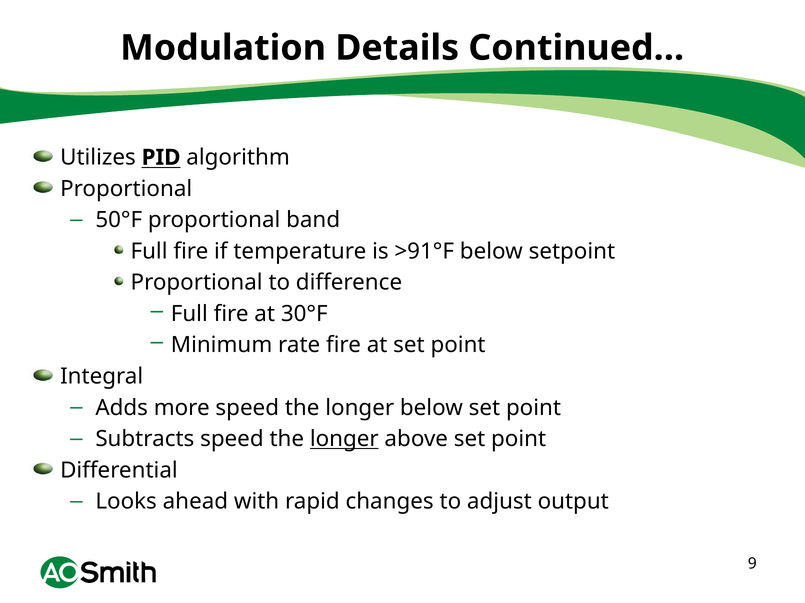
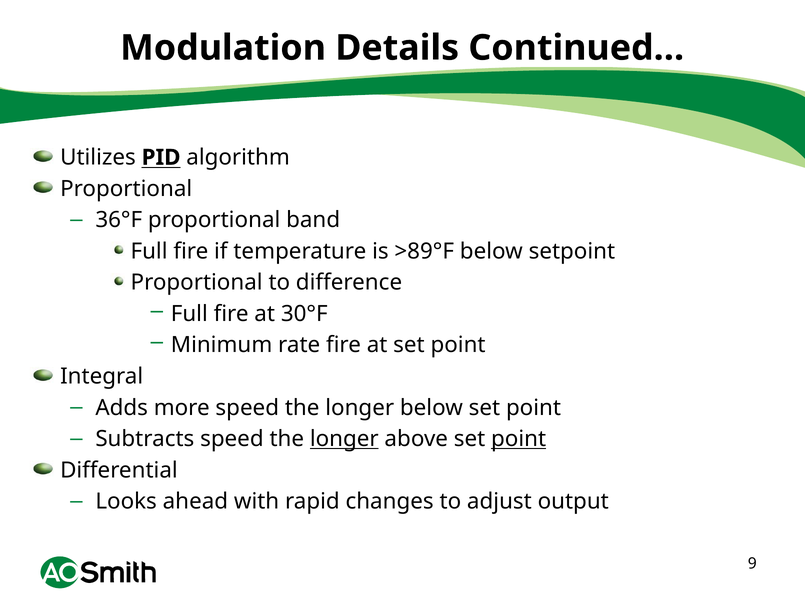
50°F: 50°F -> 36°F
>91°F: >91°F -> >89°F
point at (519, 439) underline: none -> present
